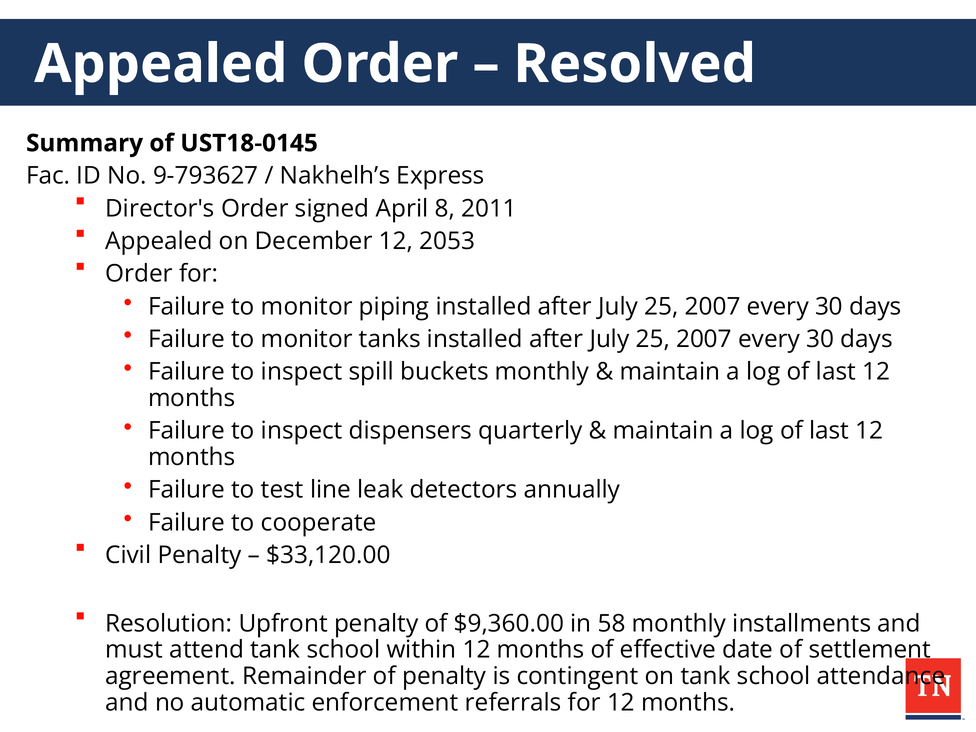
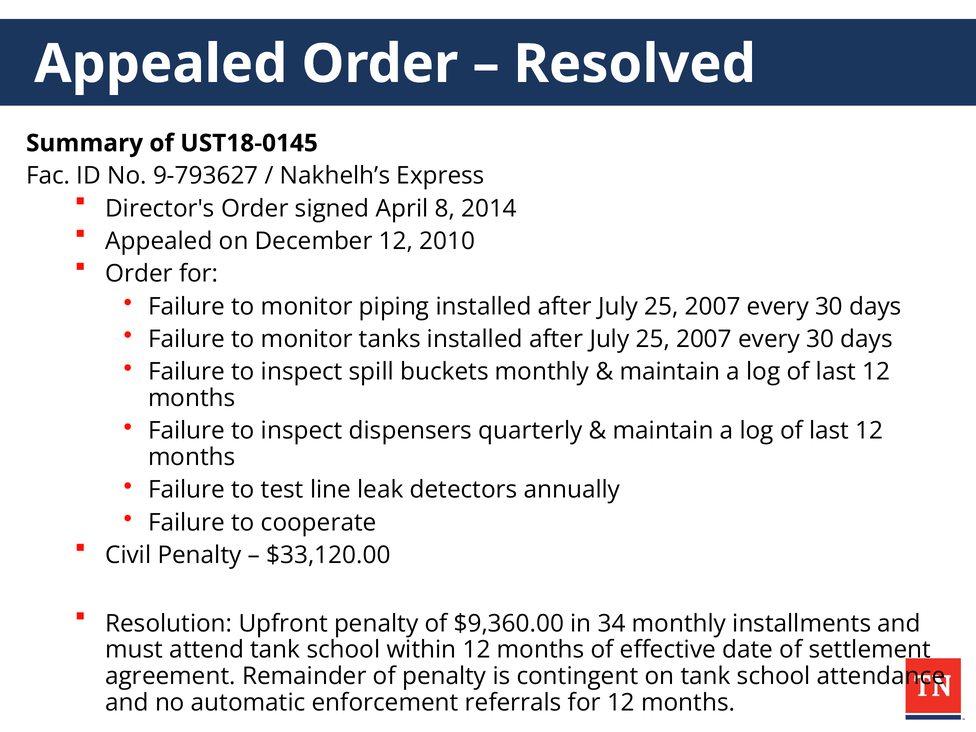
2011: 2011 -> 2014
2053: 2053 -> 2010
58: 58 -> 34
